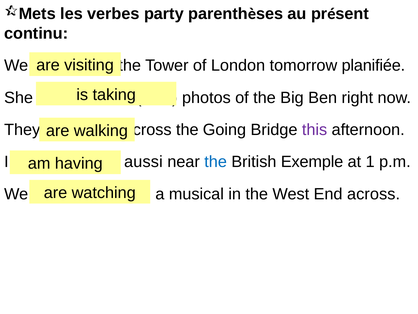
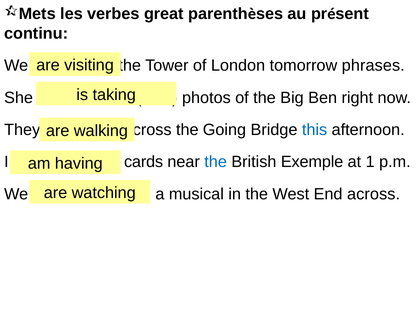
party: party -> great
planifiée: planifiée -> phrases
this colour: purple -> blue
aussi: aussi -> cards
